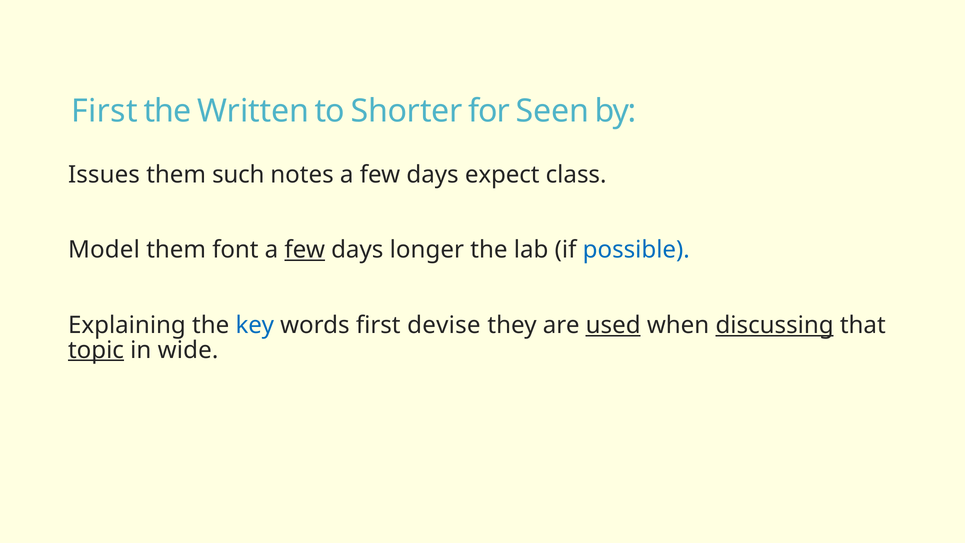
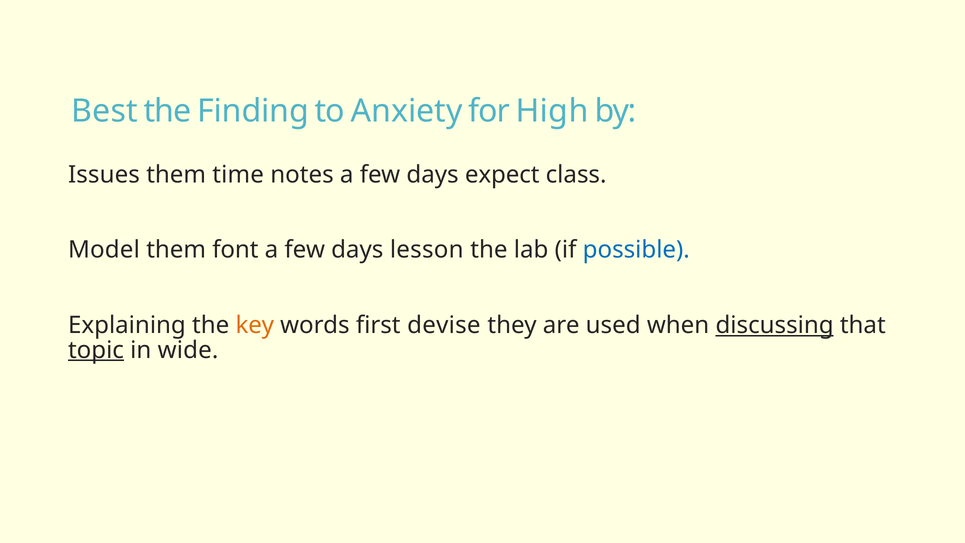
First at (105, 111): First -> Best
Written: Written -> Finding
Shorter: Shorter -> Anxiety
Seen: Seen -> High
such: such -> time
few at (305, 250) underline: present -> none
longer: longer -> lesson
key colour: blue -> orange
used underline: present -> none
